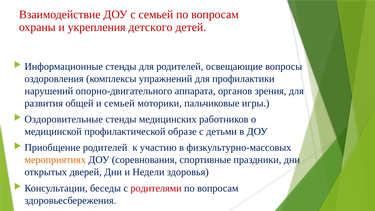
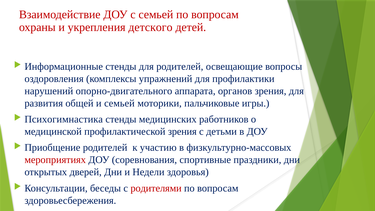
Оздоровительные: Оздоровительные -> Психогимнастика
профилактической образе: образе -> зрения
мероприятиях colour: orange -> red
